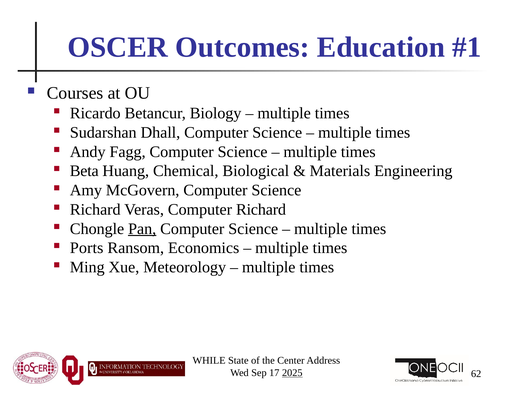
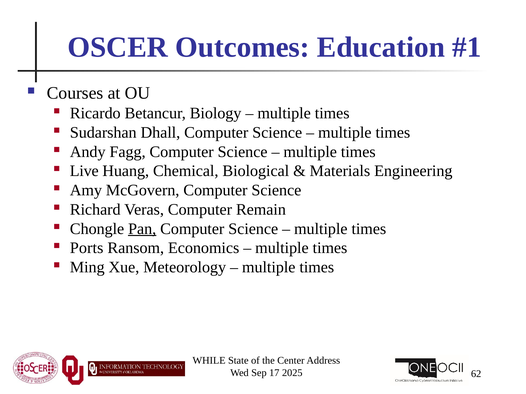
Beta: Beta -> Live
Computer Richard: Richard -> Remain
2025 underline: present -> none
